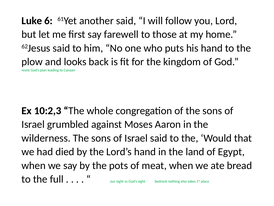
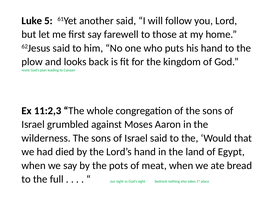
6: 6 -> 5
10:2,3: 10:2,3 -> 11:2,3
